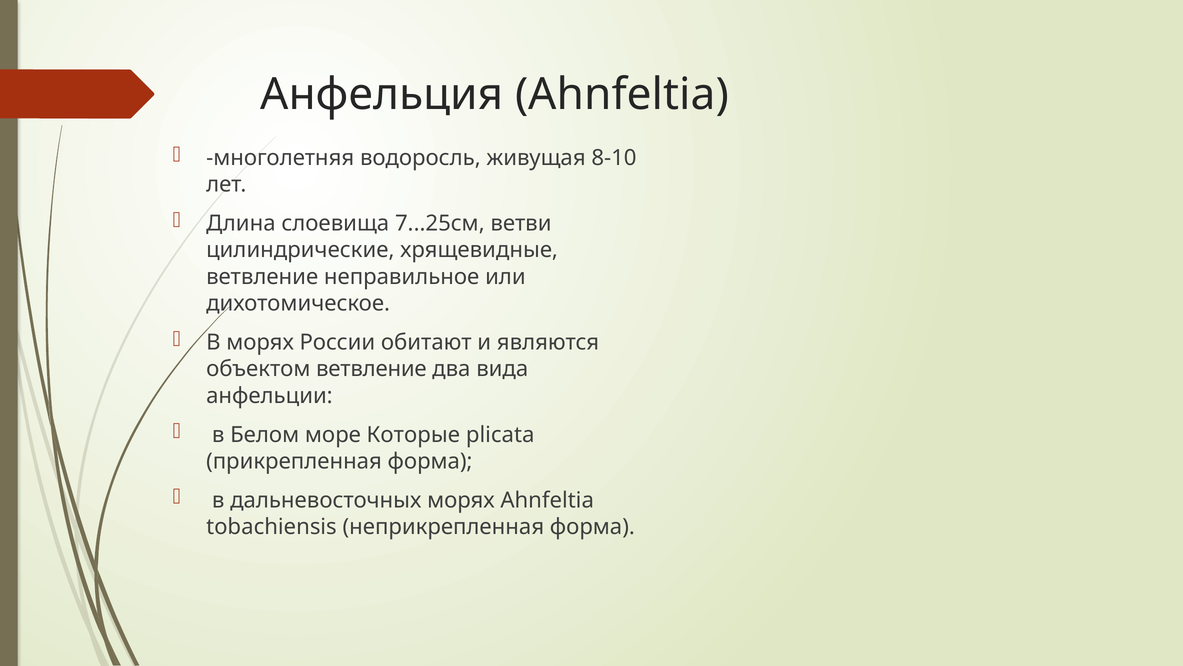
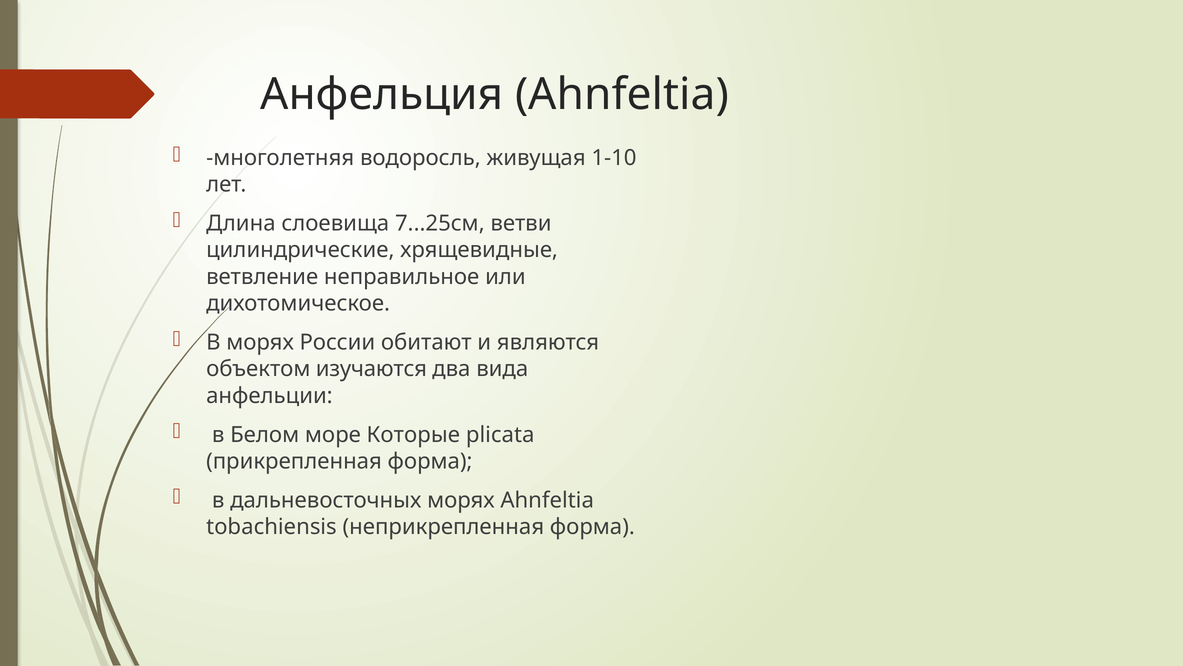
8-10: 8-10 -> 1-10
объектом ветвление: ветвление -> изучаются
